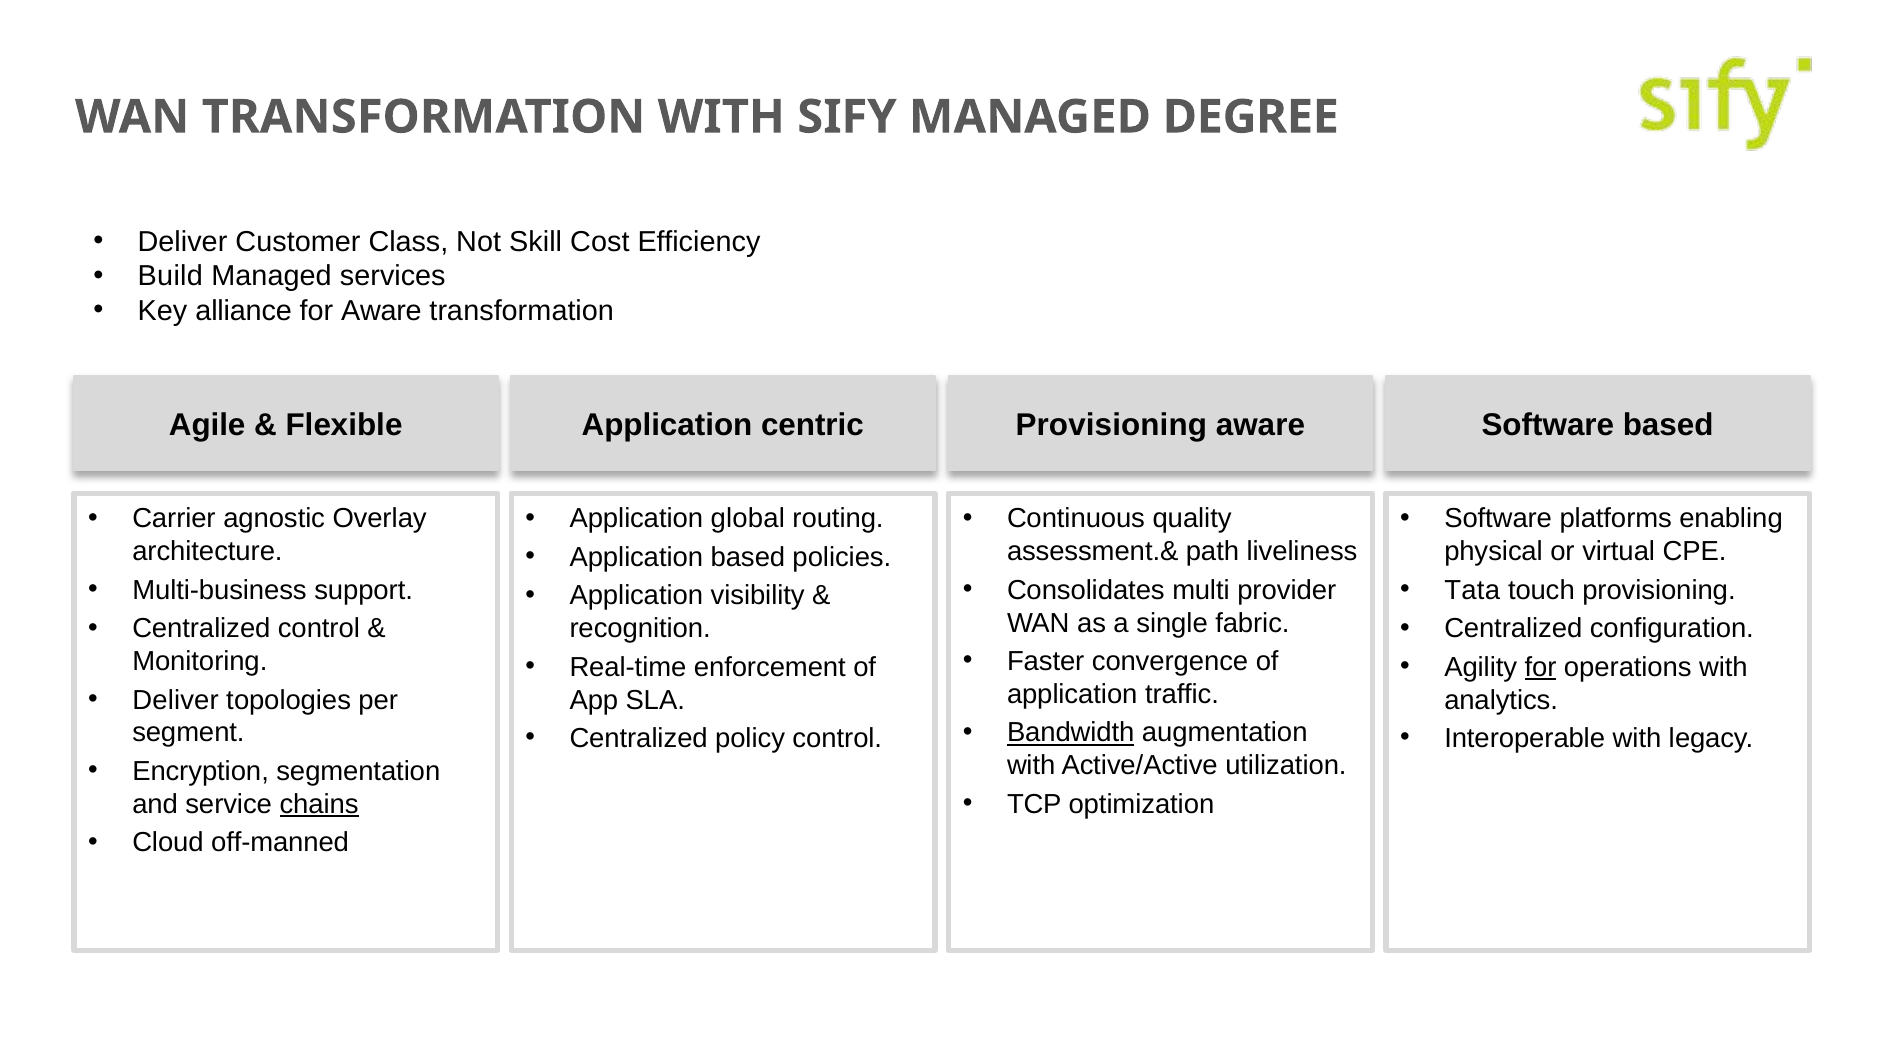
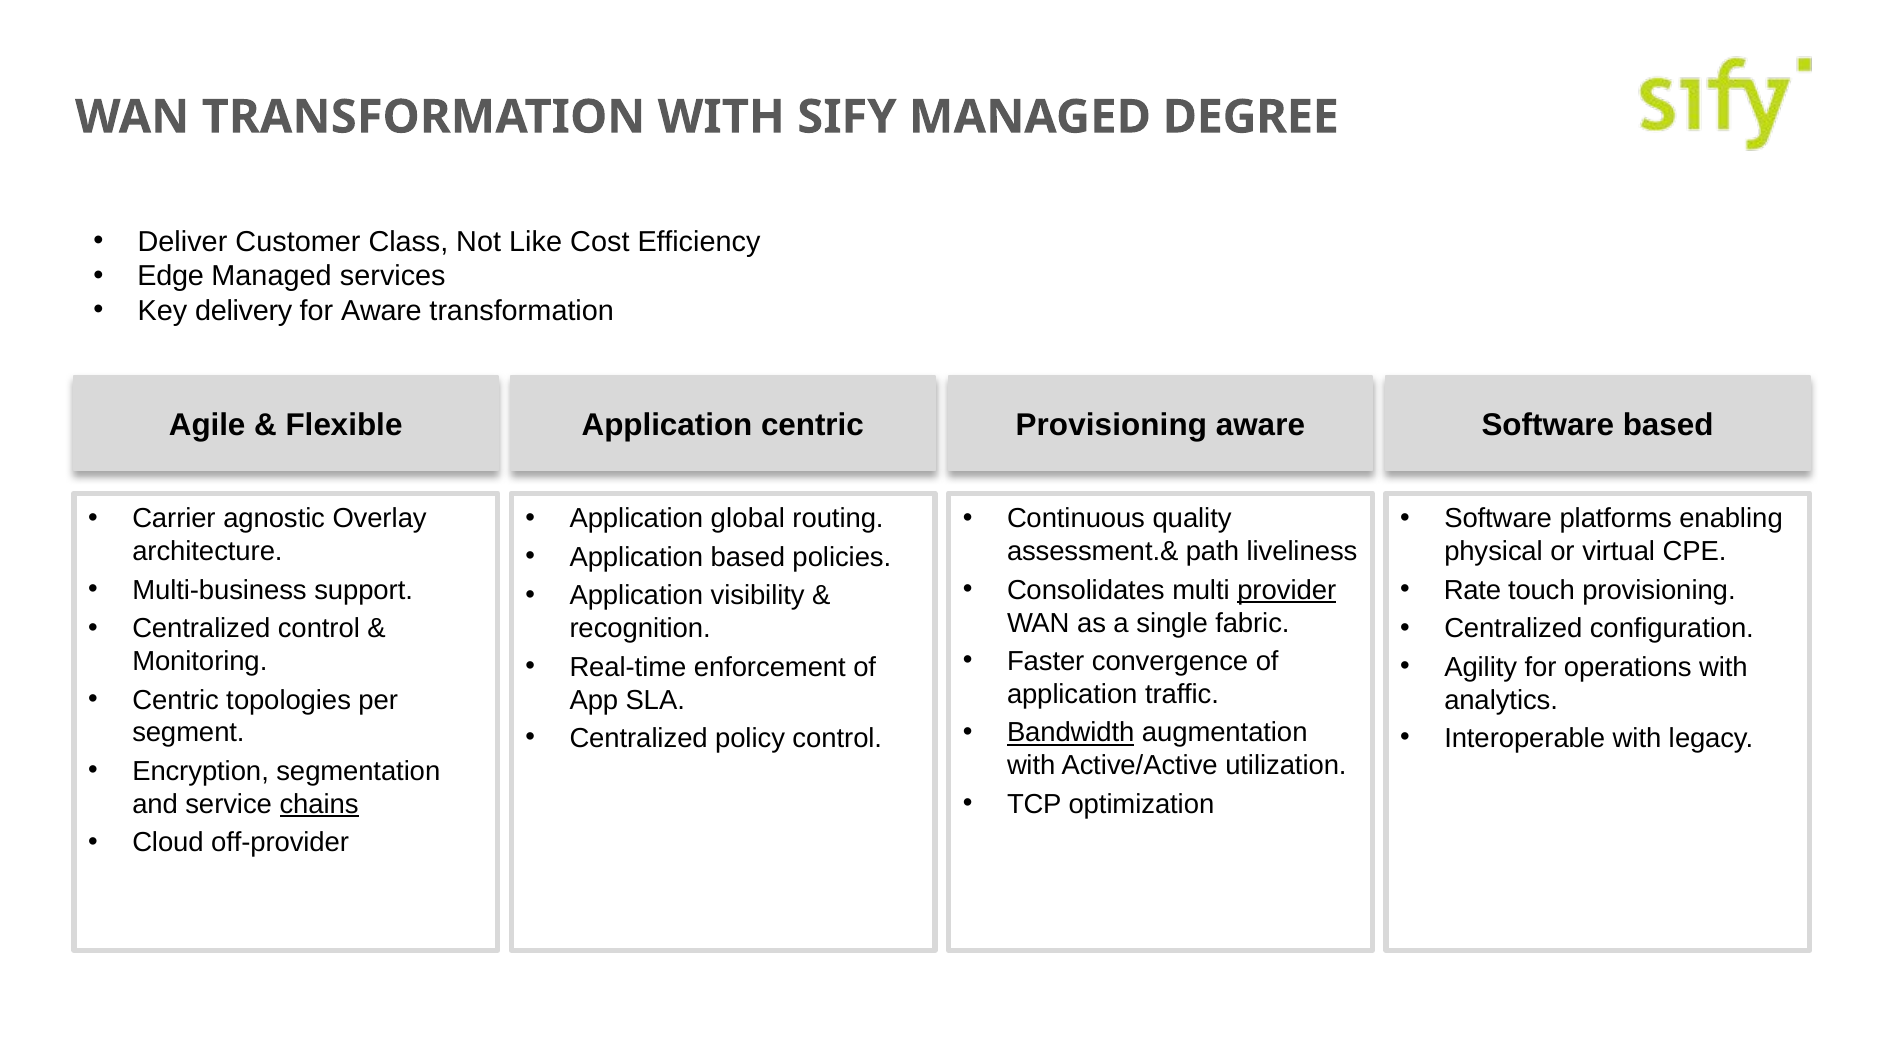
Skill: Skill -> Like
Build: Build -> Edge
alliance: alliance -> delivery
provider underline: none -> present
Tata: Tata -> Rate
for at (1541, 667) underline: present -> none
Deliver at (176, 700): Deliver -> Centric
off-manned: off-manned -> off-provider
